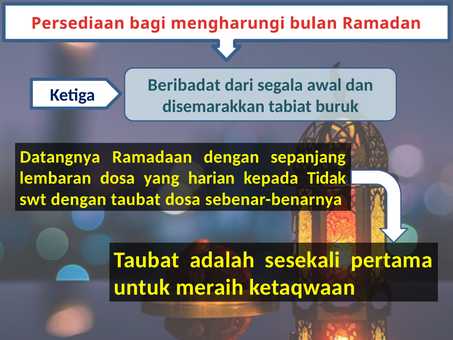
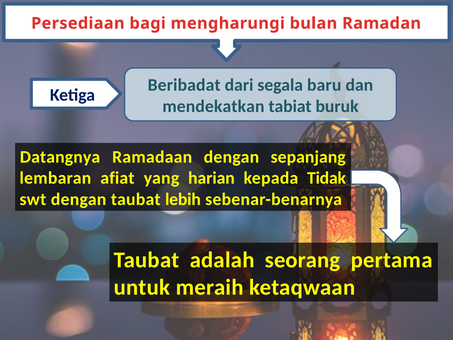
awal: awal -> baru
disemarakkan: disemarakkan -> mendekatkan
lembaran dosa: dosa -> afiat
taubat dosa: dosa -> lebih
sesekali: sesekali -> seorang
